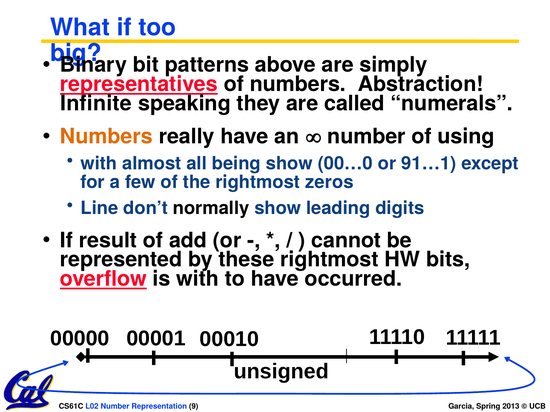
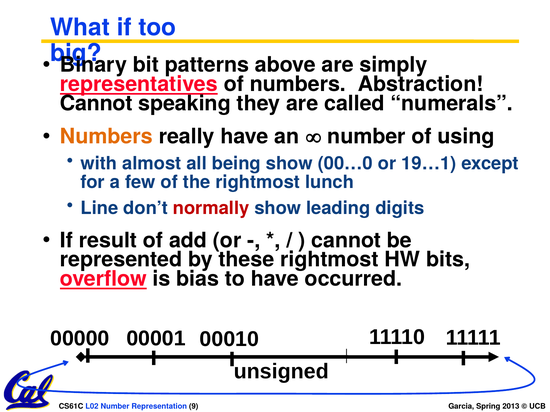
Infinite at (96, 103): Infinite -> Cannot
91…1: 91…1 -> 19…1
zeros: zeros -> lunch
normally colour: black -> red
is with: with -> bias
